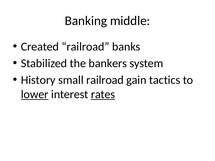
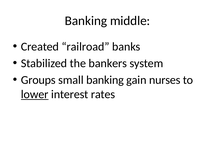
History: History -> Groups
small railroad: railroad -> banking
tactics: tactics -> nurses
rates underline: present -> none
